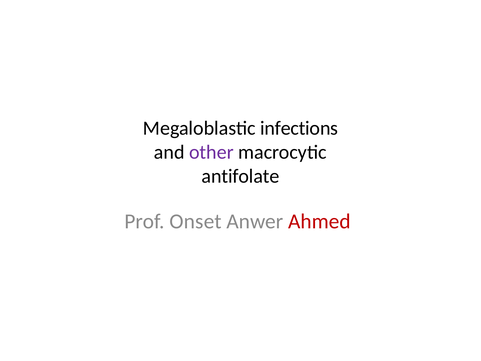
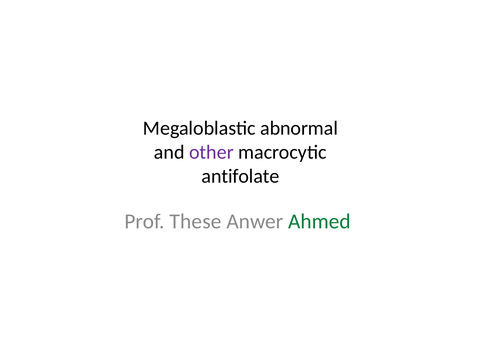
infections: infections -> abnormal
Onset: Onset -> These
Ahmed colour: red -> green
